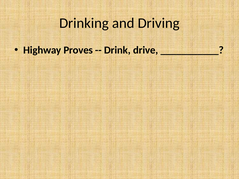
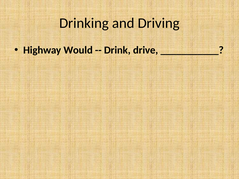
Proves: Proves -> Would
